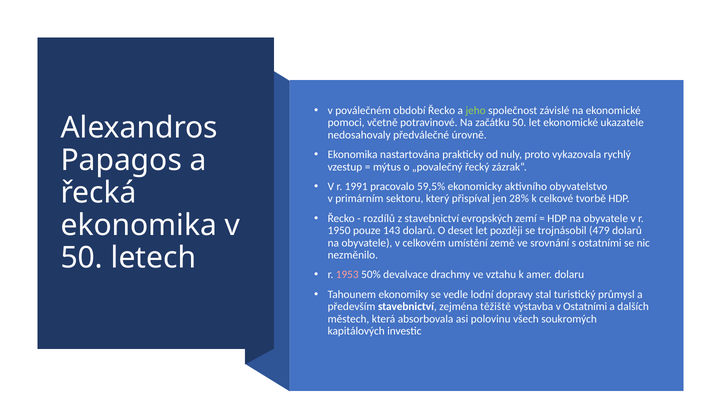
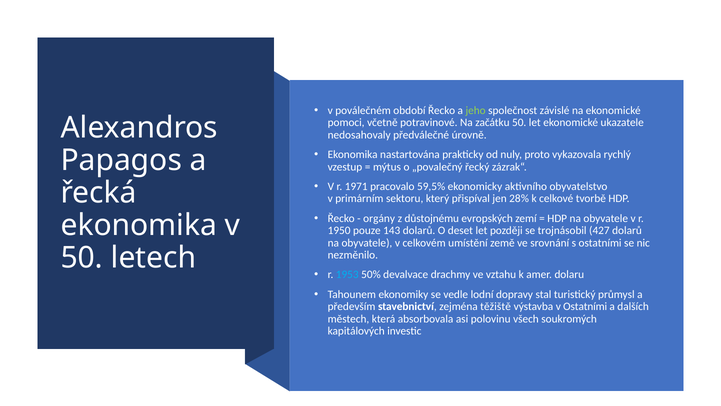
1991: 1991 -> 1971
rozdílů: rozdílů -> orgány
z stavebnictví: stavebnictví -> důstojnému
479: 479 -> 427
1953 colour: pink -> light blue
